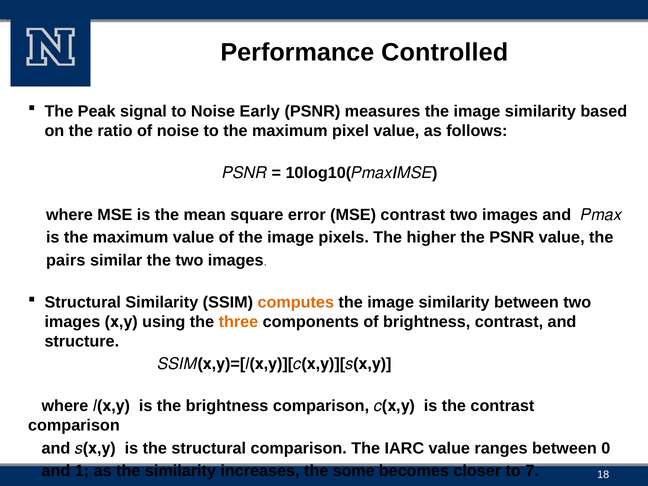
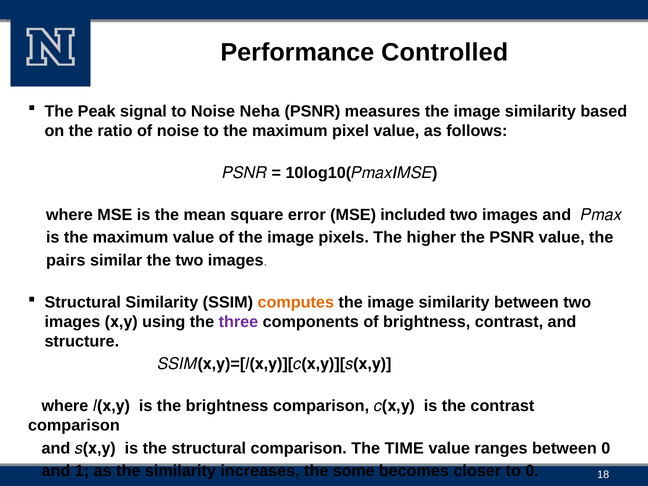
Early: Early -> Neha
MSE contrast: contrast -> included
three colour: orange -> purple
IARC: IARC -> TIME
to 7: 7 -> 0
